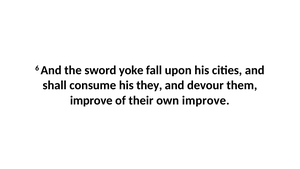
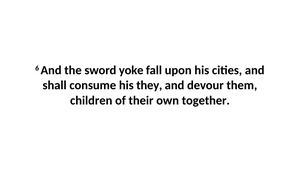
improve at (91, 100): improve -> children
own improve: improve -> together
